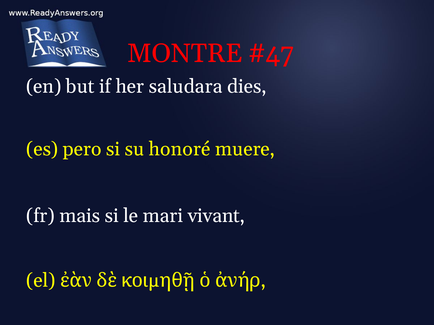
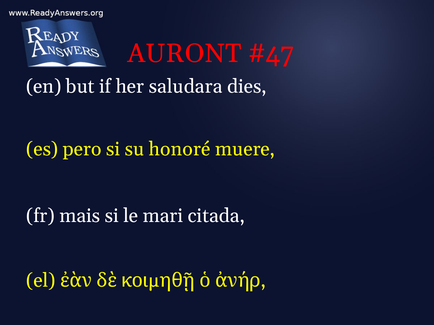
MONTRE: MONTRE -> AURONT
vivant: vivant -> citada
